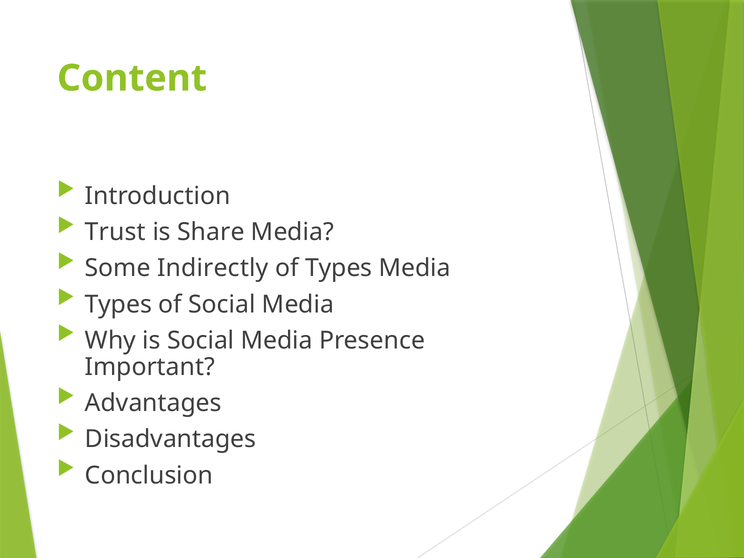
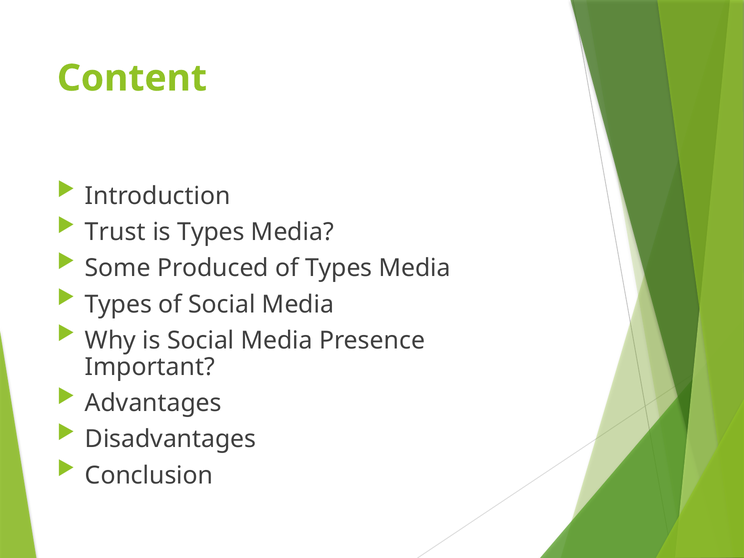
is Share: Share -> Types
Indirectly: Indirectly -> Produced
